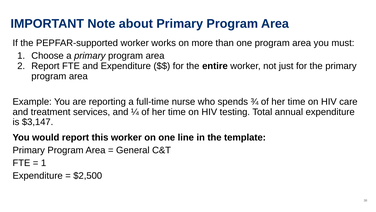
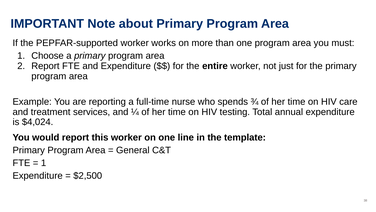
$3,147: $3,147 -> $4,024
